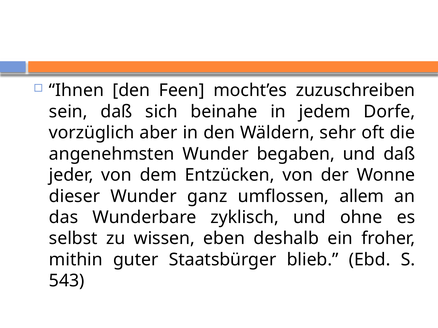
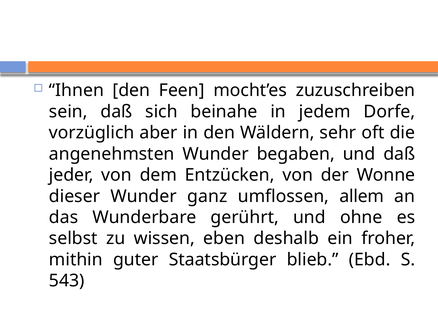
zyklisch: zyklisch -> gerührt
